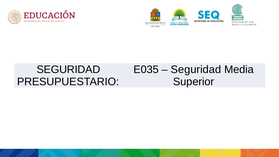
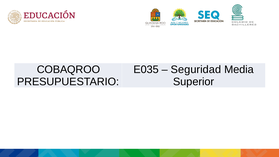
SEGURIDAD at (68, 70): SEGURIDAD -> COBAQROO
